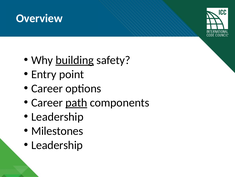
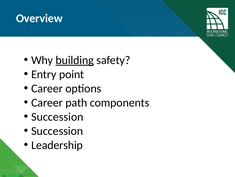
path underline: present -> none
Leadership at (57, 116): Leadership -> Succession
Milestones at (57, 130): Milestones -> Succession
